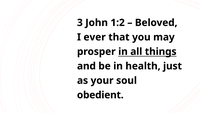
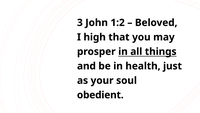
ever: ever -> high
